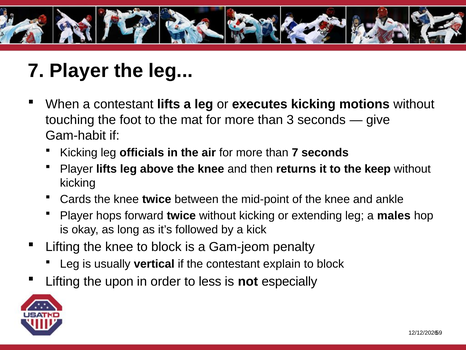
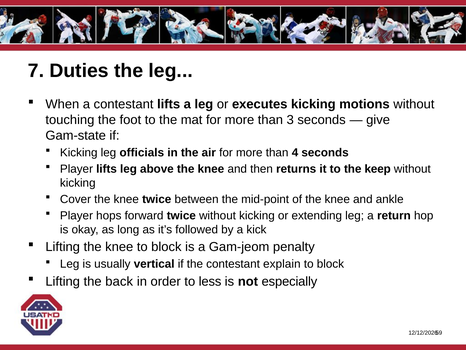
7 Player: Player -> Duties
Gam-habit: Gam-habit -> Gam-state
than 7: 7 -> 4
Cards: Cards -> Cover
males: males -> return
upon: upon -> back
